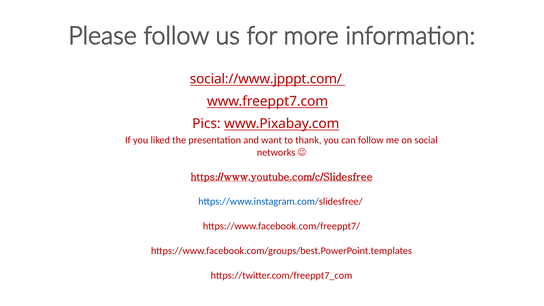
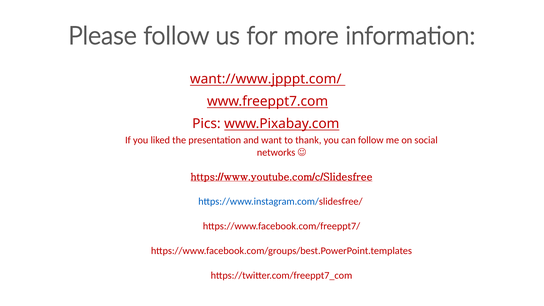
social://www.jpppt.com/: social://www.jpppt.com/ -> want://www.jpppt.com/
